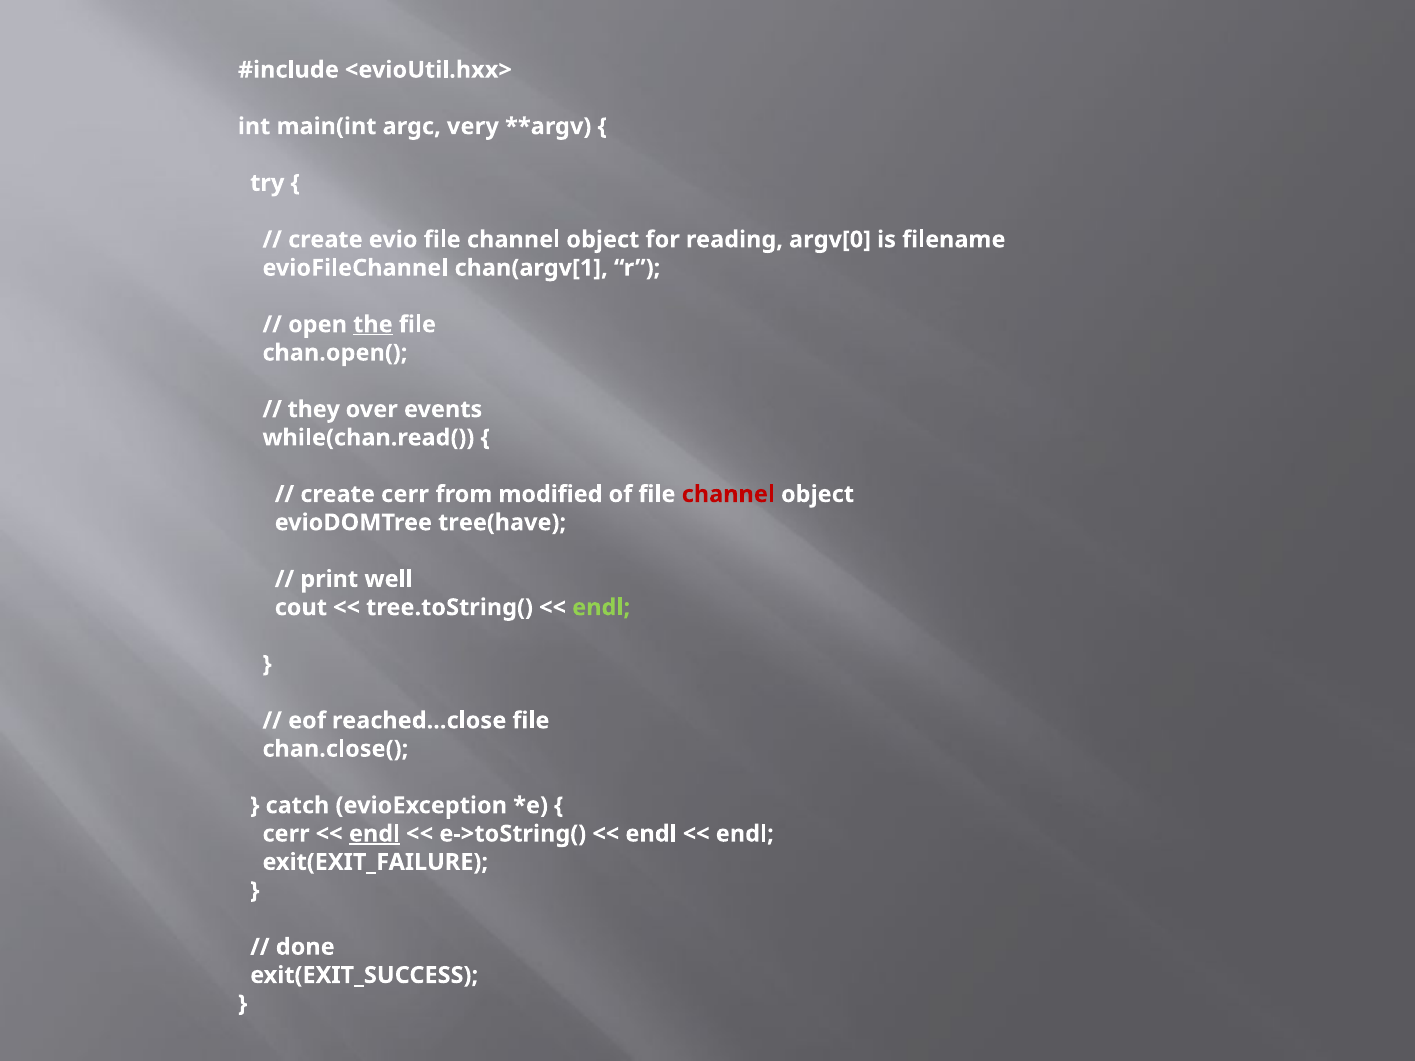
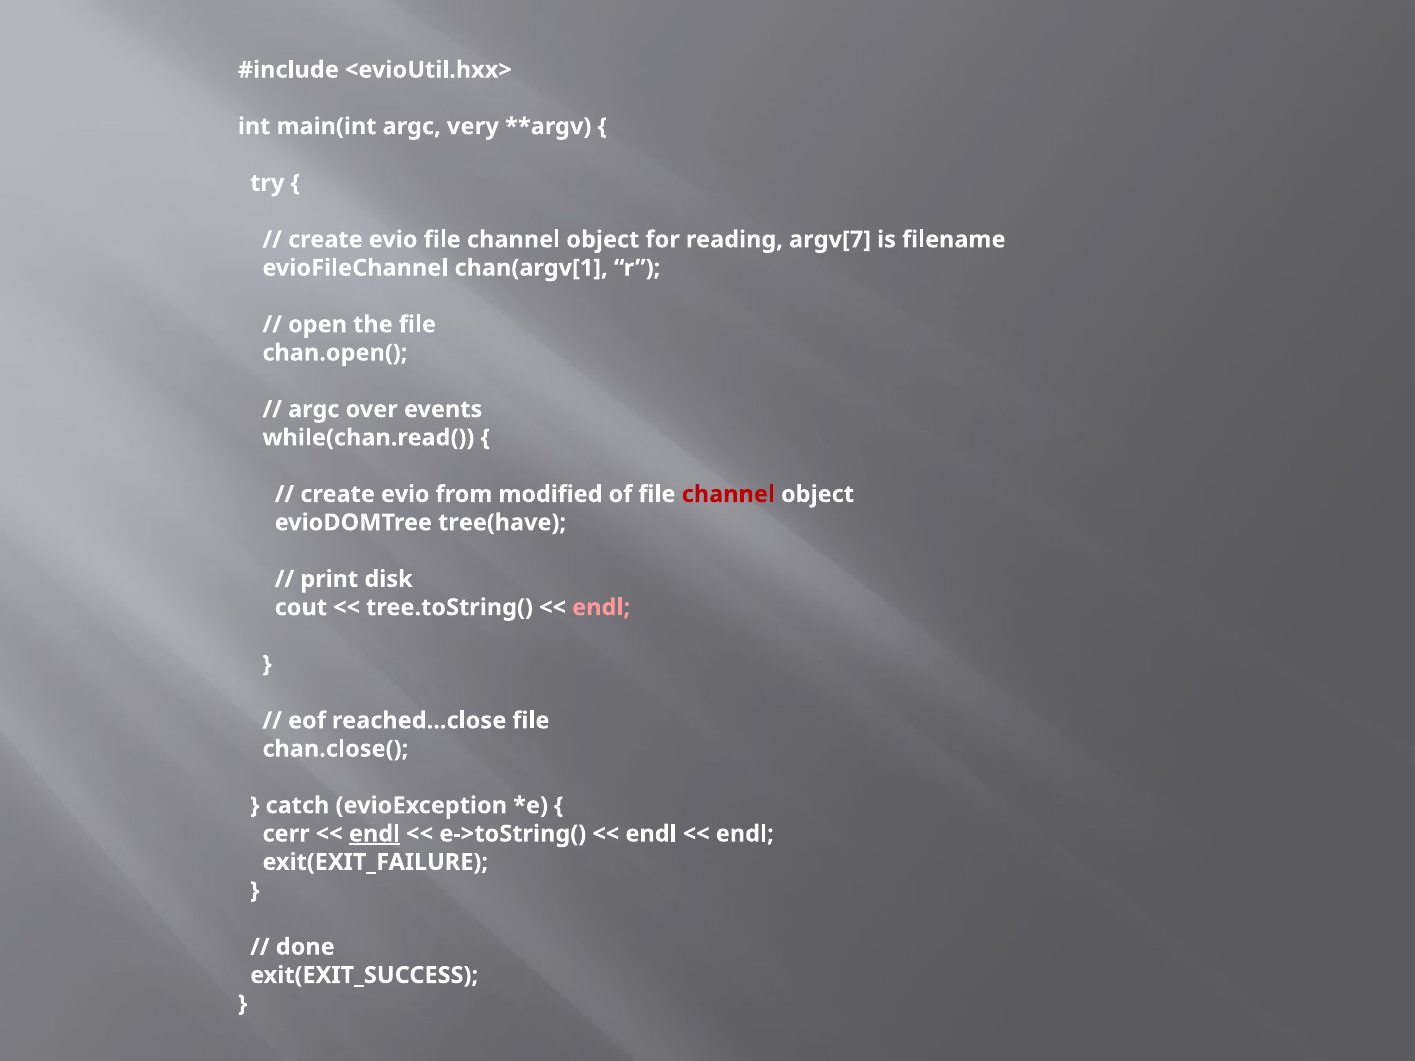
argv[0: argv[0 -> argv[7
the underline: present -> none
they at (314, 409): they -> argc
cerr at (405, 494): cerr -> evio
well: well -> disk
endl at (601, 608) colour: light green -> pink
